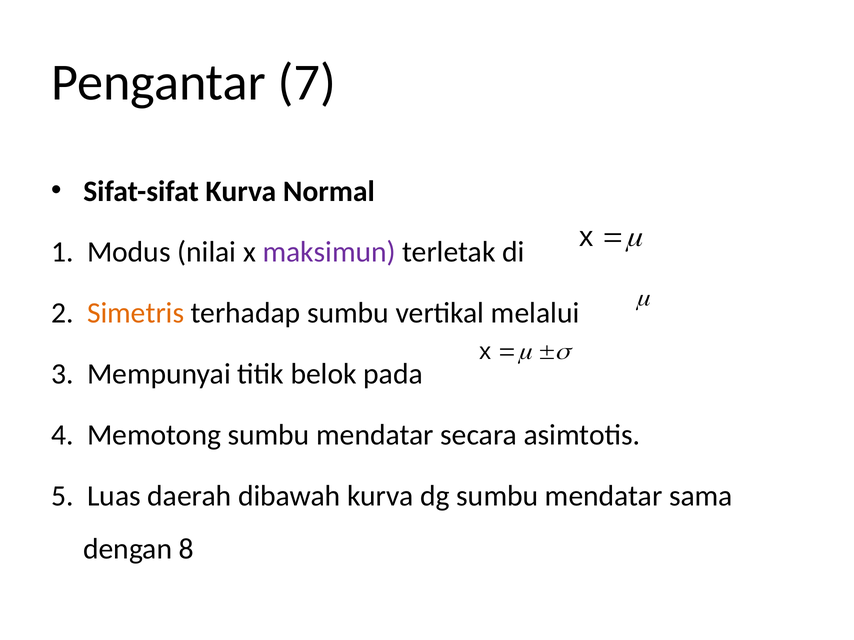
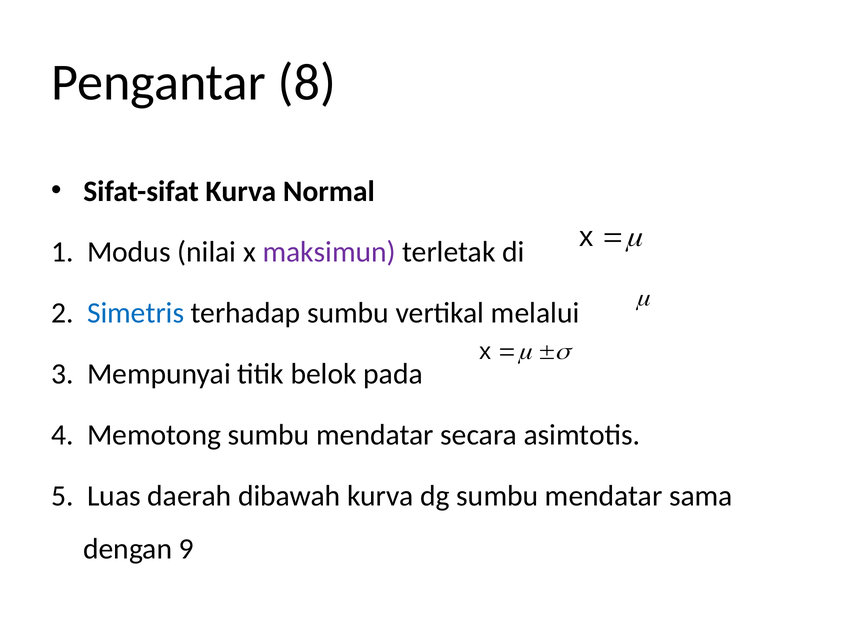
7: 7 -> 8
Simetris colour: orange -> blue
8: 8 -> 9
